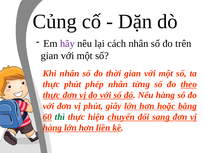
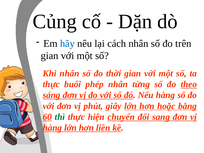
hãy colour: purple -> blue
thực phút: phút -> buổi
thực at (52, 95): thực -> sáng
